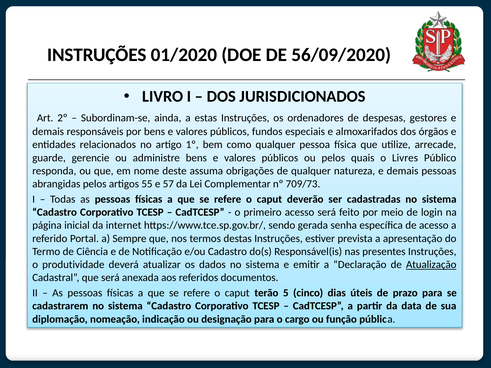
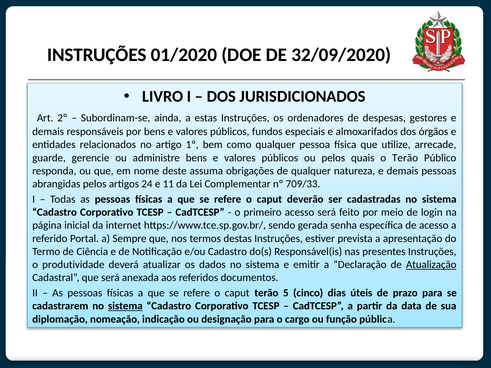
56/09/2020: 56/09/2020 -> 32/09/2020
o Livres: Livres -> Terão
55: 55 -> 24
57: 57 -> 11
709/73: 709/73 -> 709/33
sistema at (125, 306) underline: none -> present
